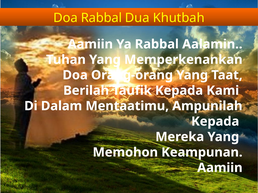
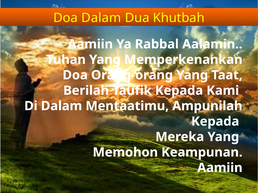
Doa Rabbal: Rabbal -> Dalam
